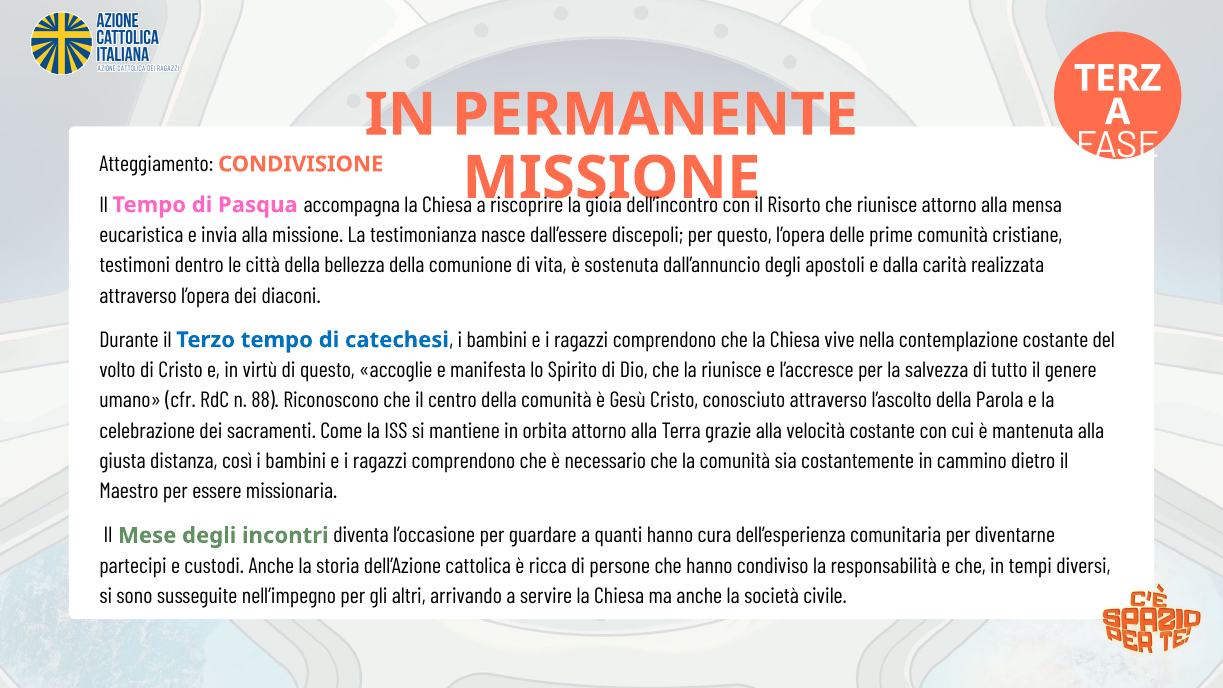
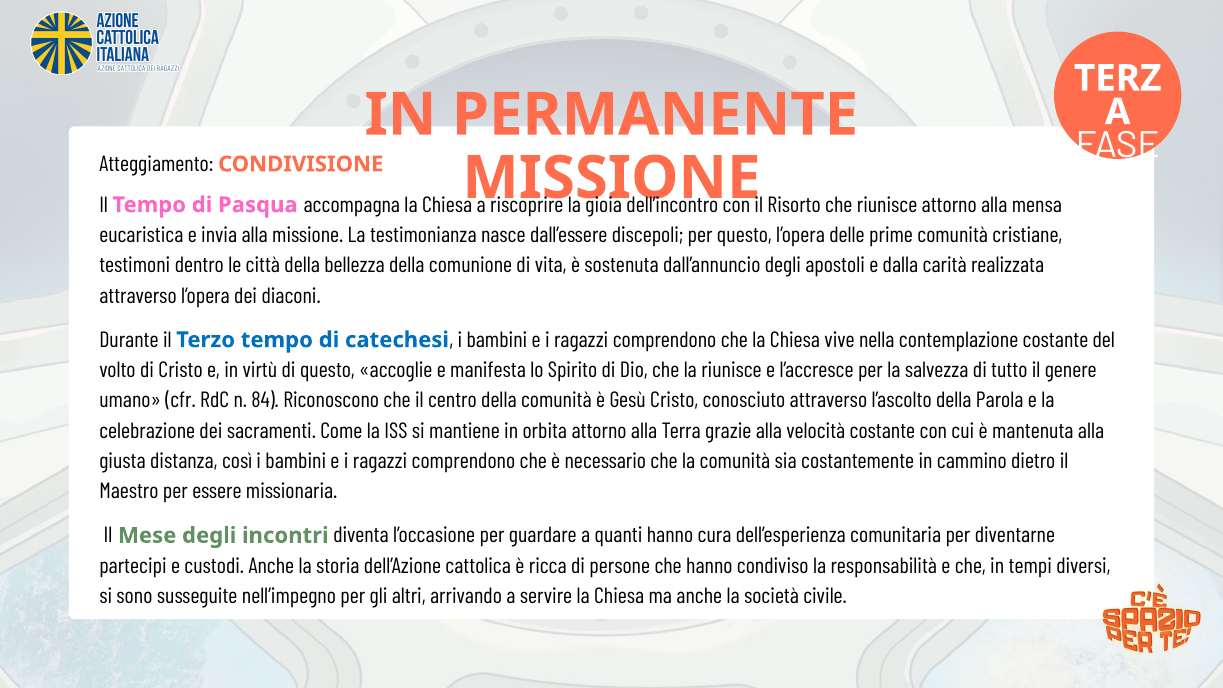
88: 88 -> 84
